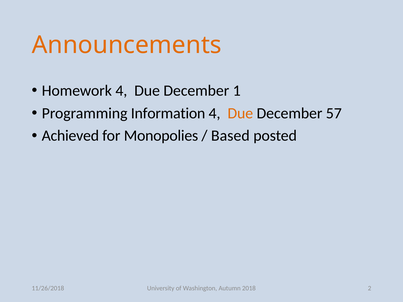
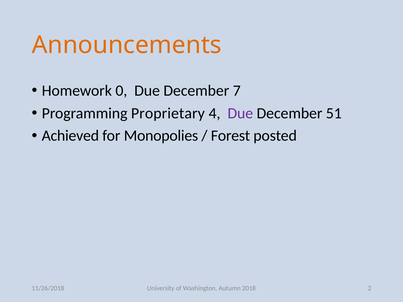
Homework 4: 4 -> 0
1: 1 -> 7
Information: Information -> Proprietary
Due at (240, 113) colour: orange -> purple
57: 57 -> 51
Based: Based -> Forest
